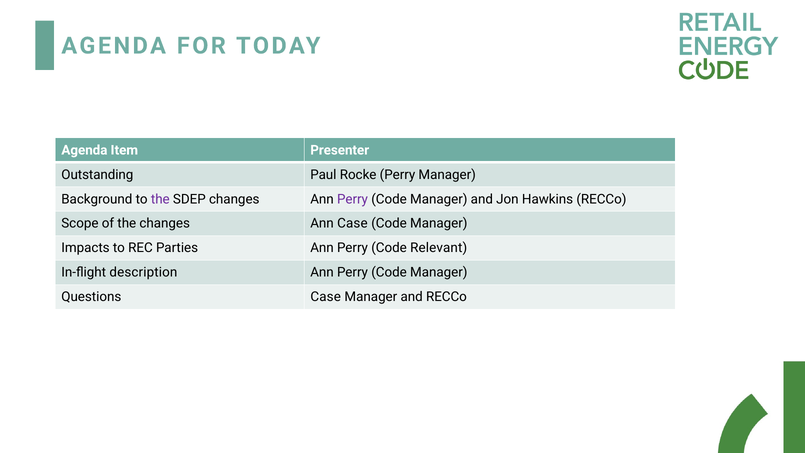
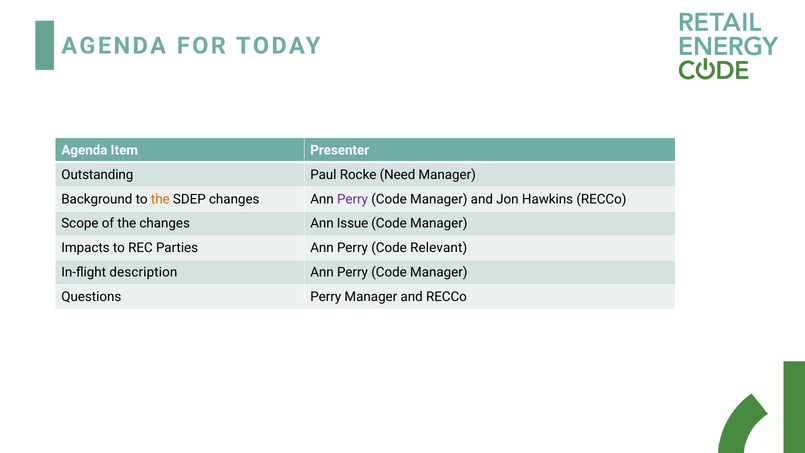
Rocke Perry: Perry -> Need
the at (160, 199) colour: purple -> orange
Ann Case: Case -> Issue
Questions Case: Case -> Perry
